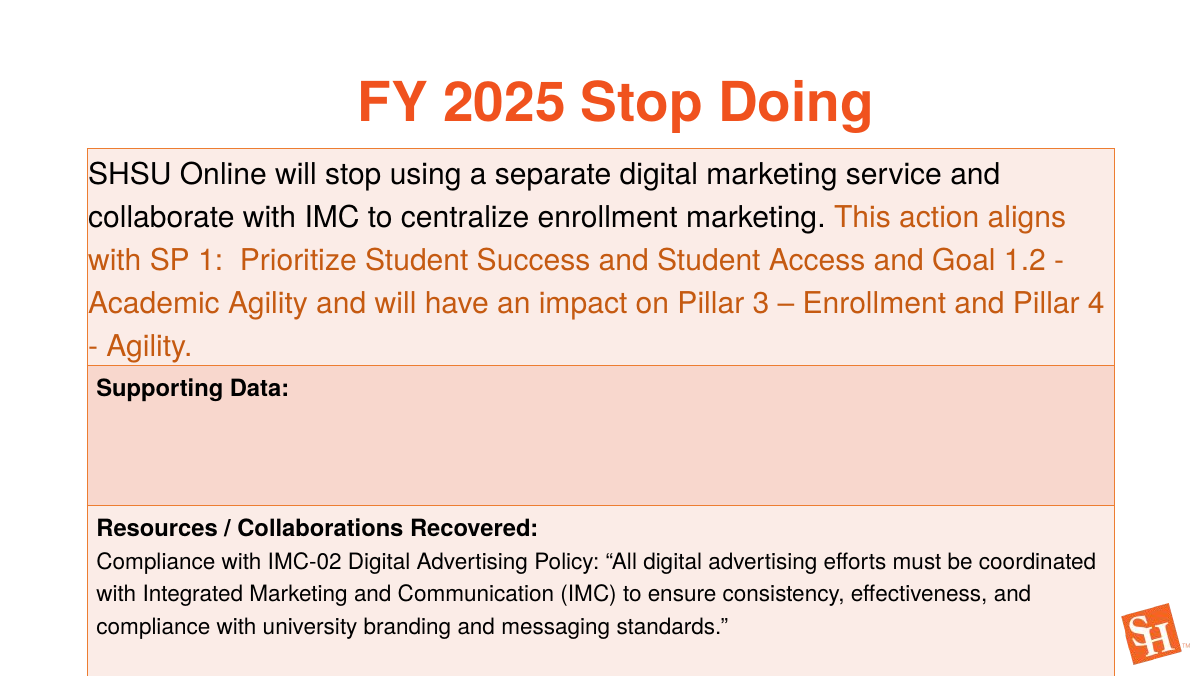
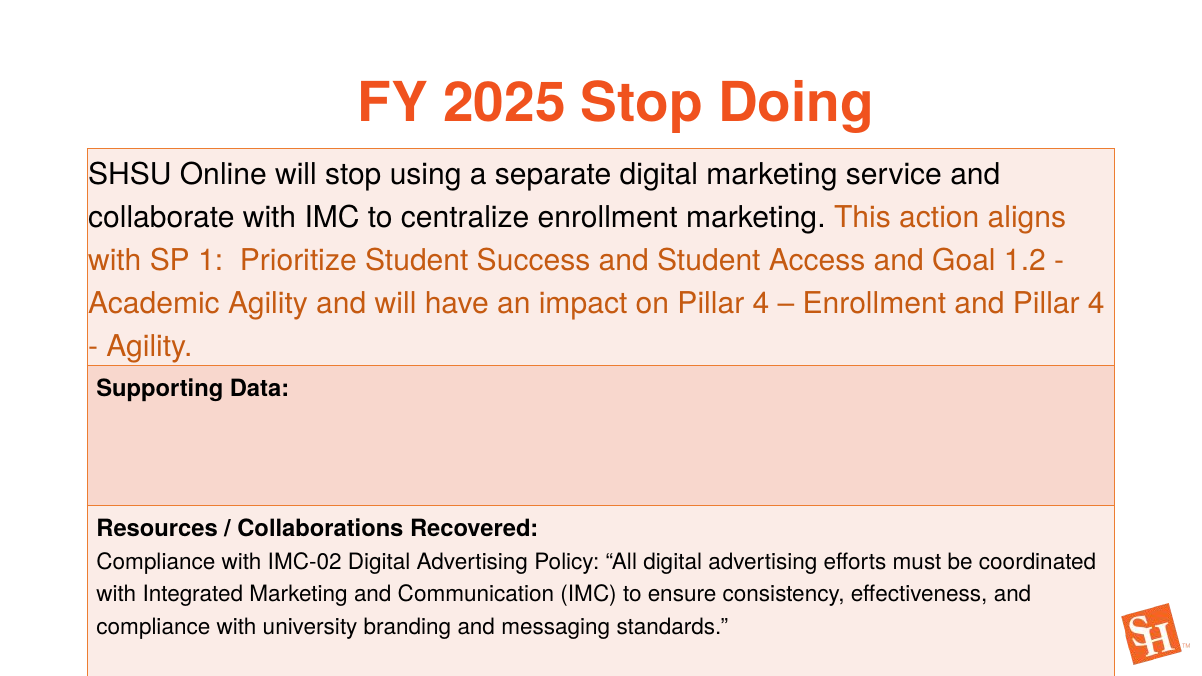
on Pillar 3: 3 -> 4
